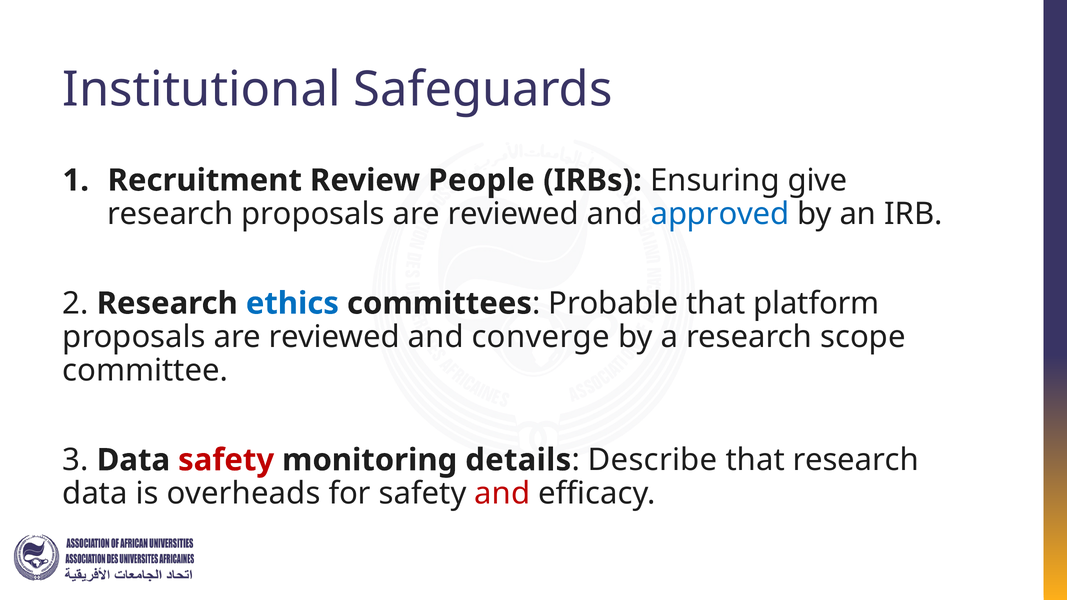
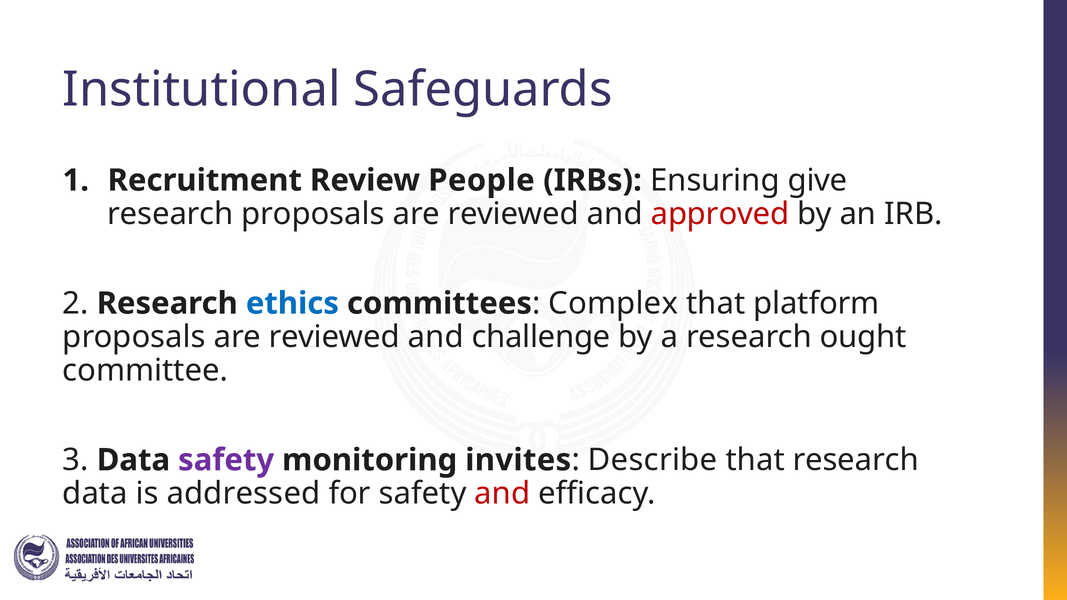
approved colour: blue -> red
Probable: Probable -> Complex
converge: converge -> challenge
scope: scope -> ought
safety at (226, 460) colour: red -> purple
details: details -> invites
overheads: overheads -> addressed
